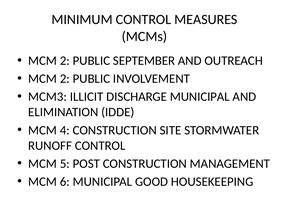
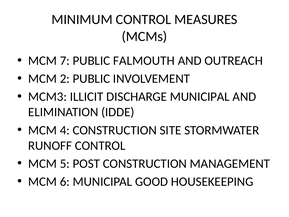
2 at (65, 61): 2 -> 7
SEPTEMBER: SEPTEMBER -> FALMOUTH
